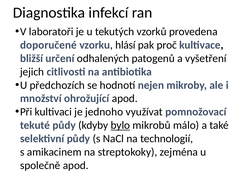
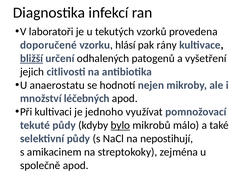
proč: proč -> rány
bližší underline: none -> present
předchozích: předchozích -> anaerostatu
ohrožující: ohrožující -> léčebných
technologií: technologií -> nepostihují
